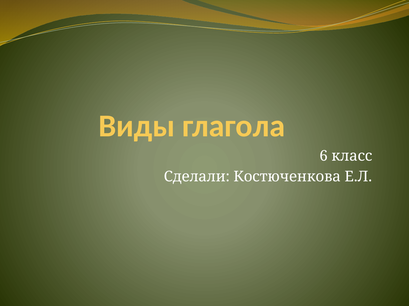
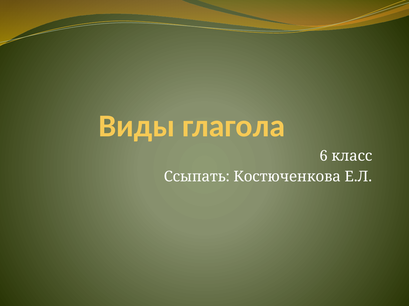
Сделали: Сделали -> Ссыпать
